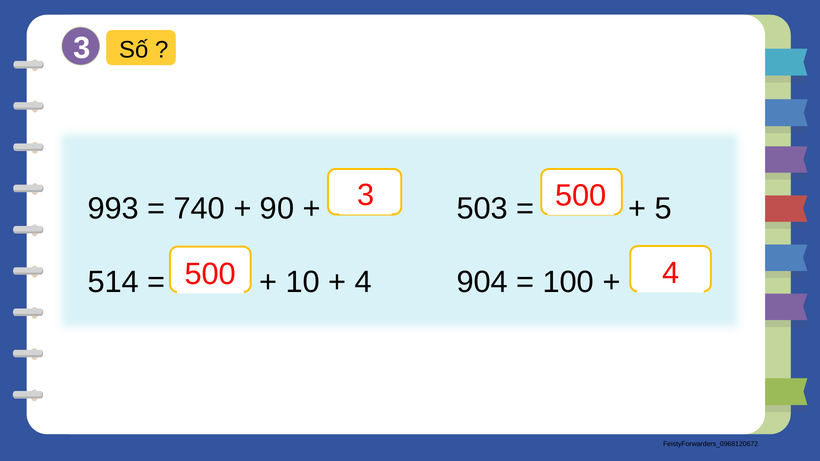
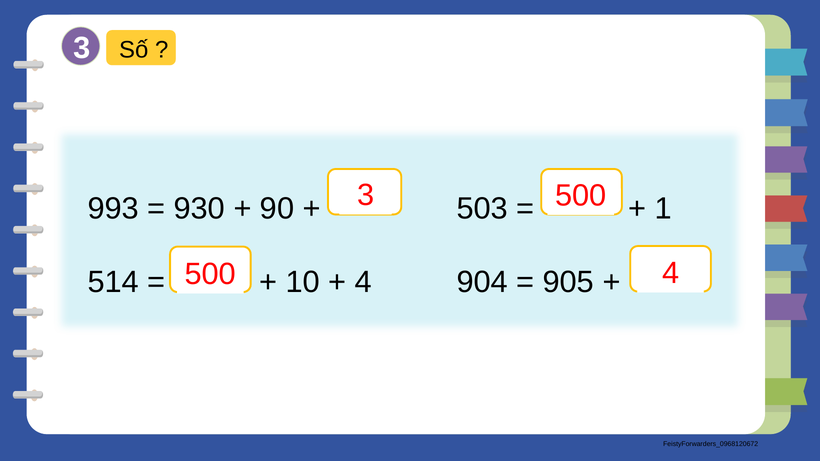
740: 740 -> 930
5: 5 -> 1
100: 100 -> 905
